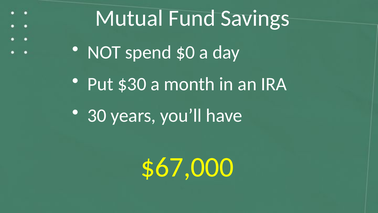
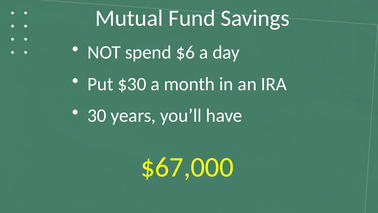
$0: $0 -> $6
